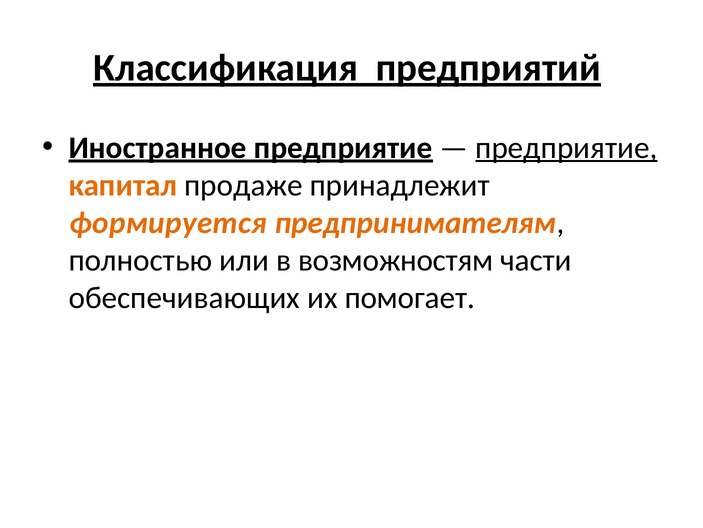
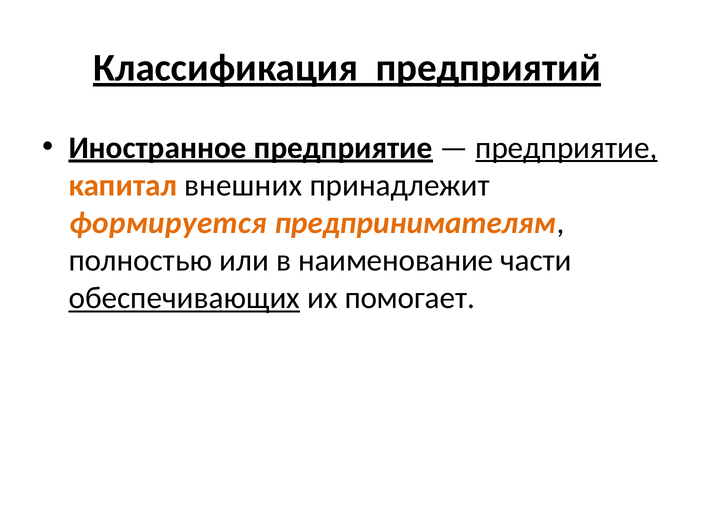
продаже: продаже -> внешних
возможностям: возможностям -> наименование
обеспечивающих underline: none -> present
